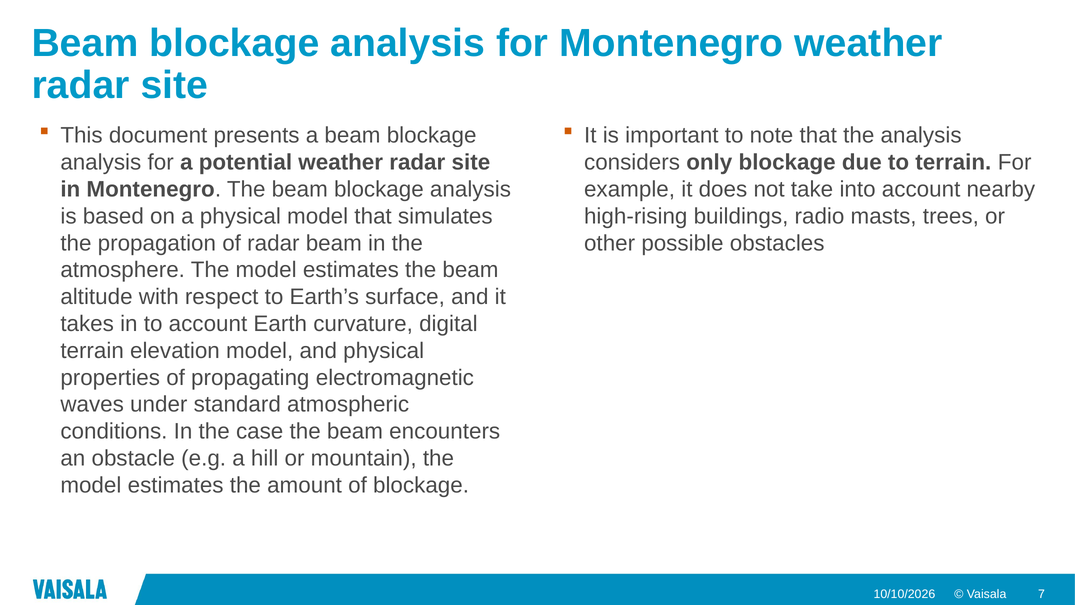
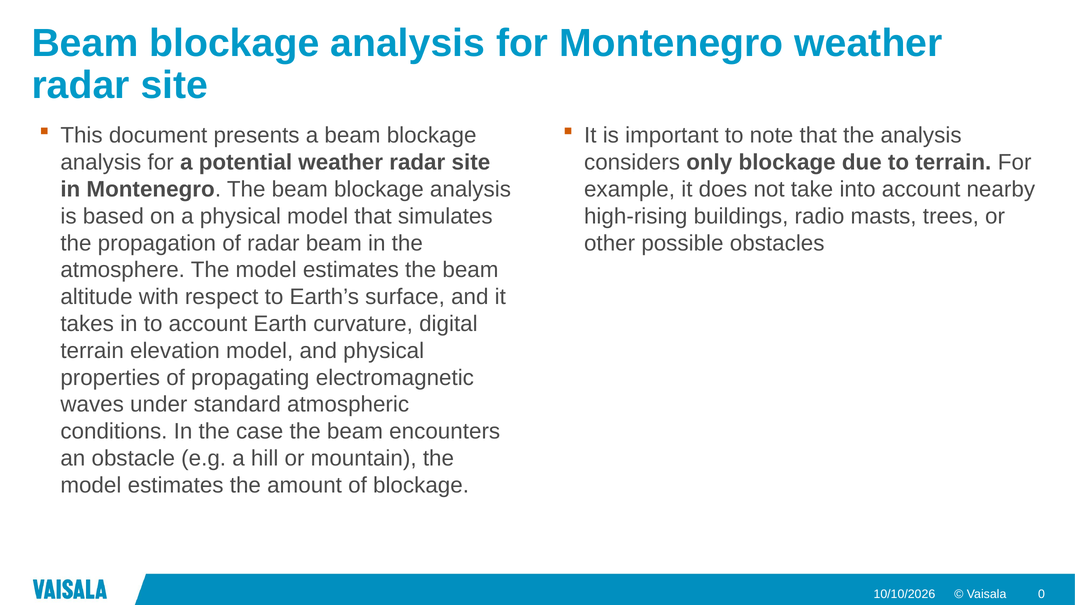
7: 7 -> 0
